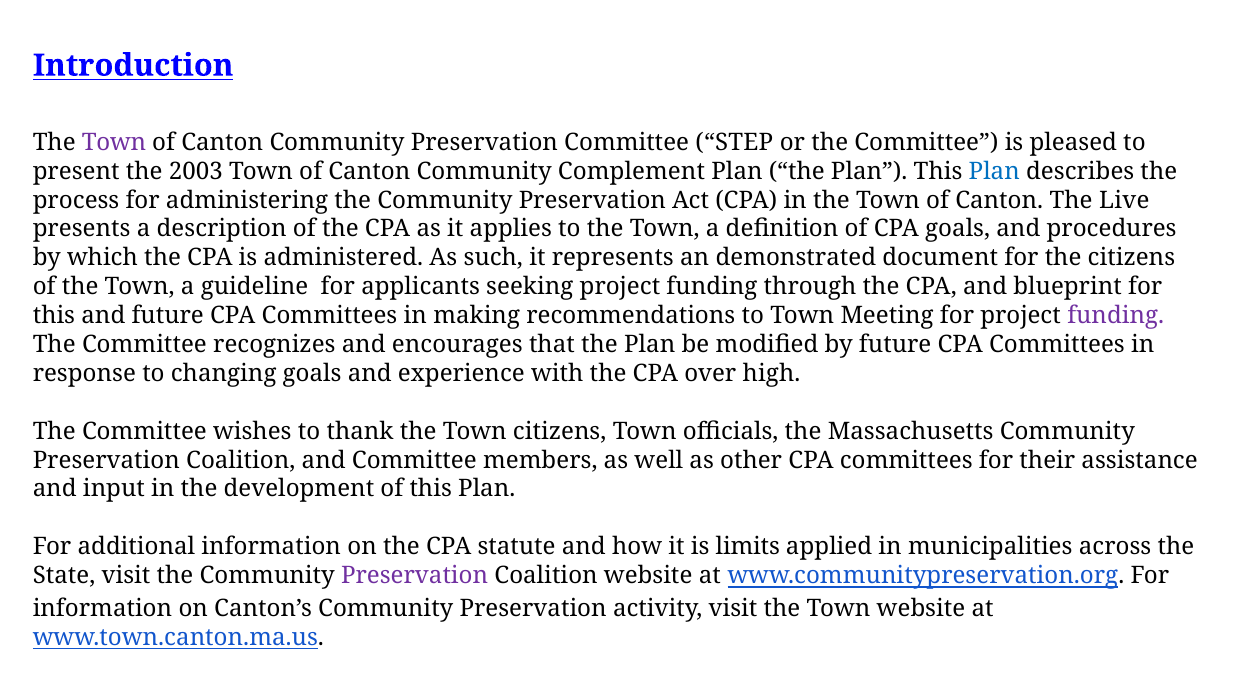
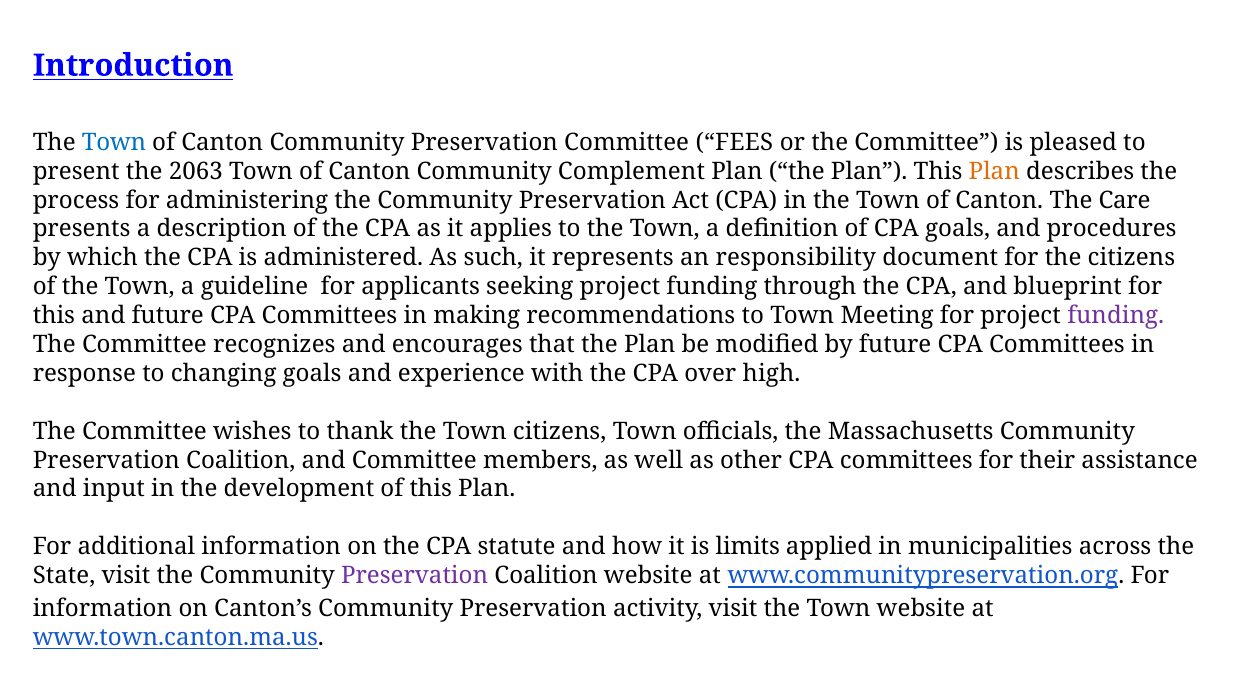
Town at (114, 142) colour: purple -> blue
STEP: STEP -> FEES
2003: 2003 -> 2063
Plan at (994, 171) colour: blue -> orange
Live: Live -> Care
demonstrated: demonstrated -> responsibility
